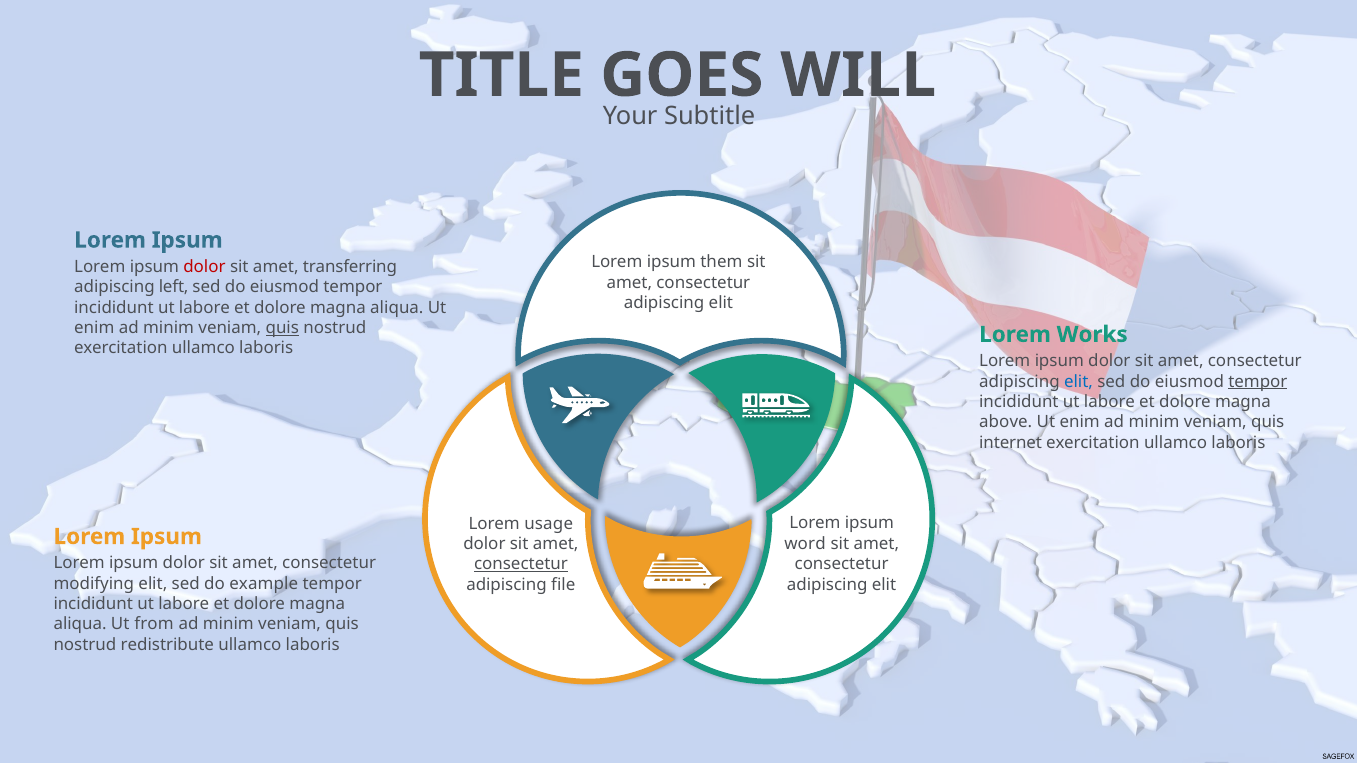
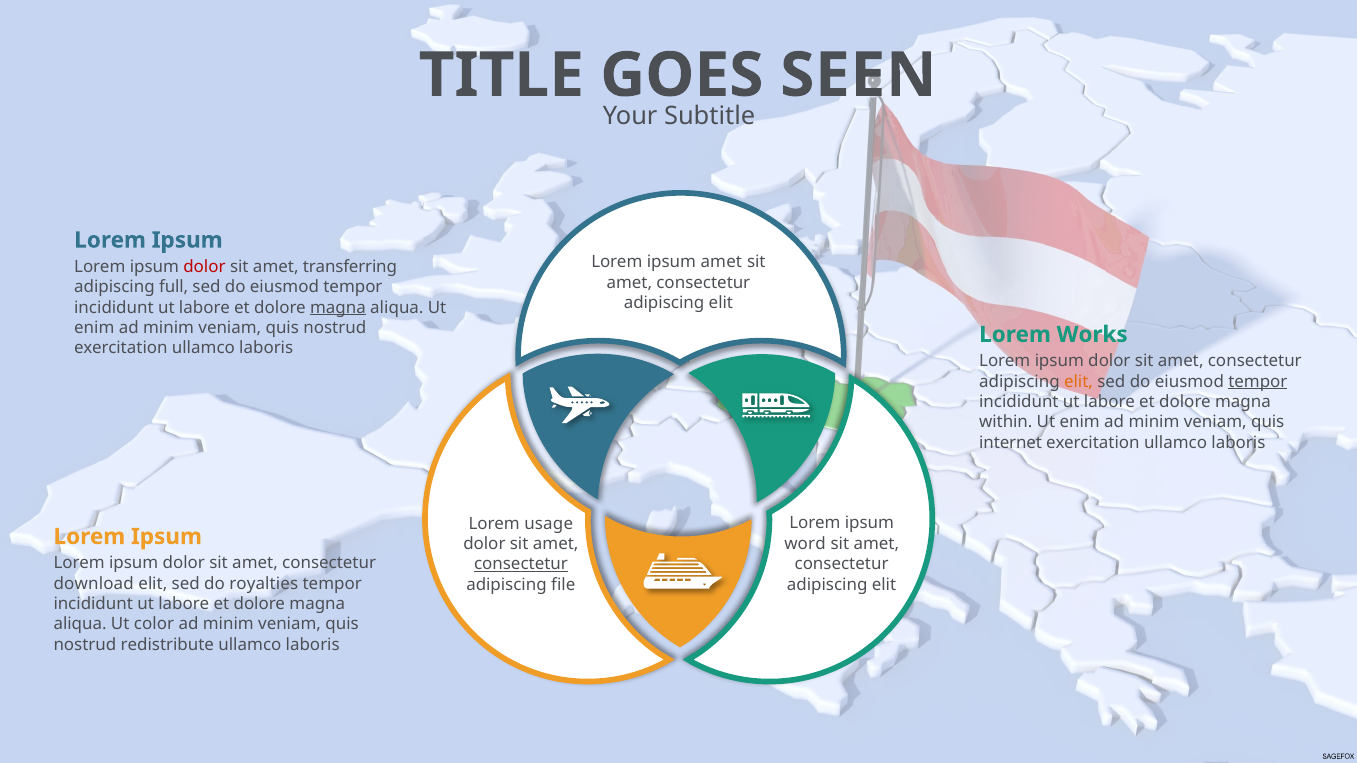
WILL: WILL -> SEEN
ipsum them: them -> amet
left: left -> full
magna at (338, 308) underline: none -> present
quis at (282, 328) underline: present -> none
elit at (1079, 382) colour: blue -> orange
above: above -> within
modifying: modifying -> download
example: example -> royalties
from: from -> color
